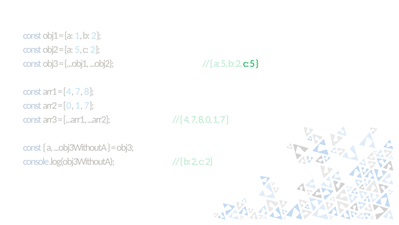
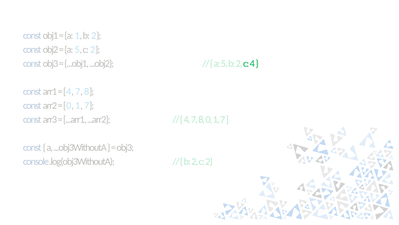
c 5: 5 -> 4
